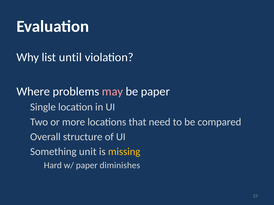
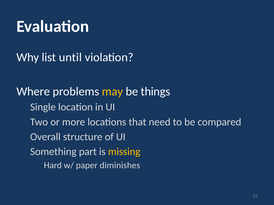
may colour: pink -> yellow
be paper: paper -> things
unit: unit -> part
